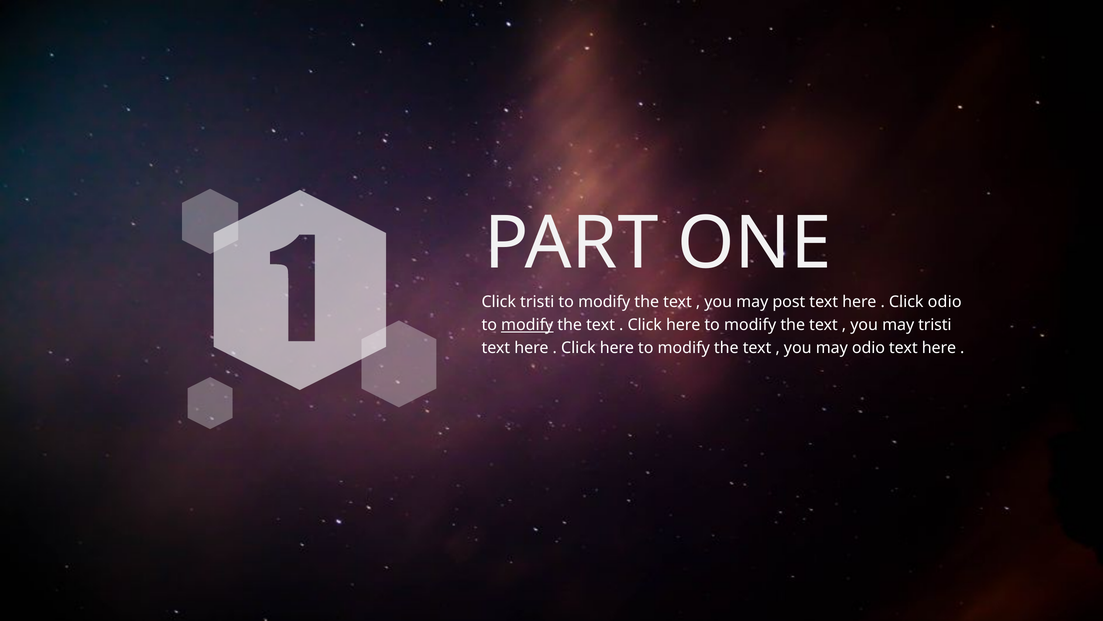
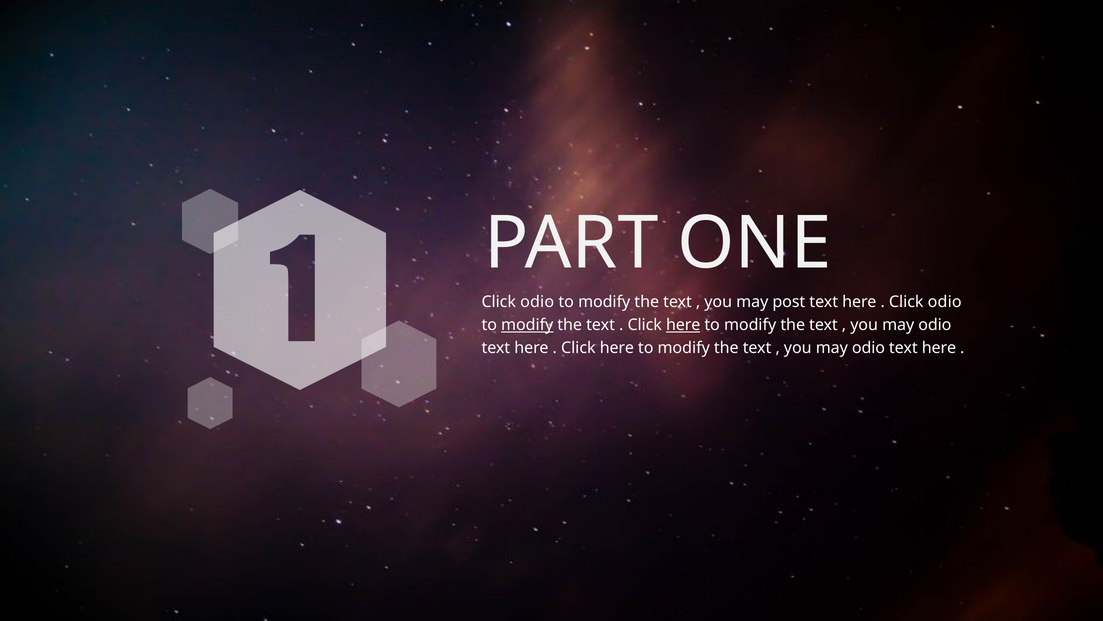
tristi at (537, 301): tristi -> odio
here at (683, 325) underline: none -> present
tristi at (935, 325): tristi -> odio
